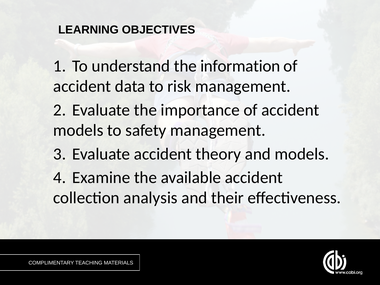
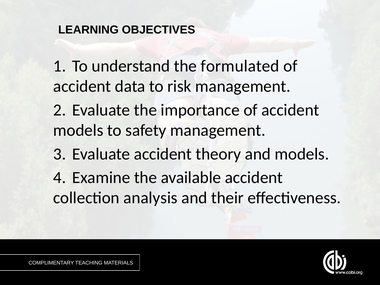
information: information -> formulated
